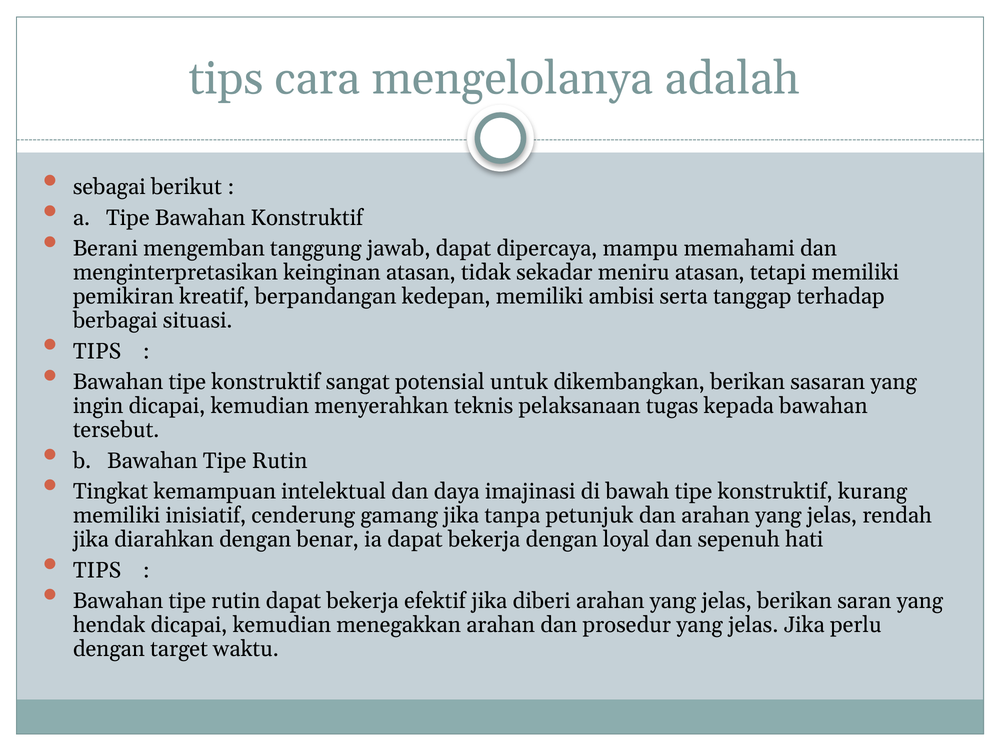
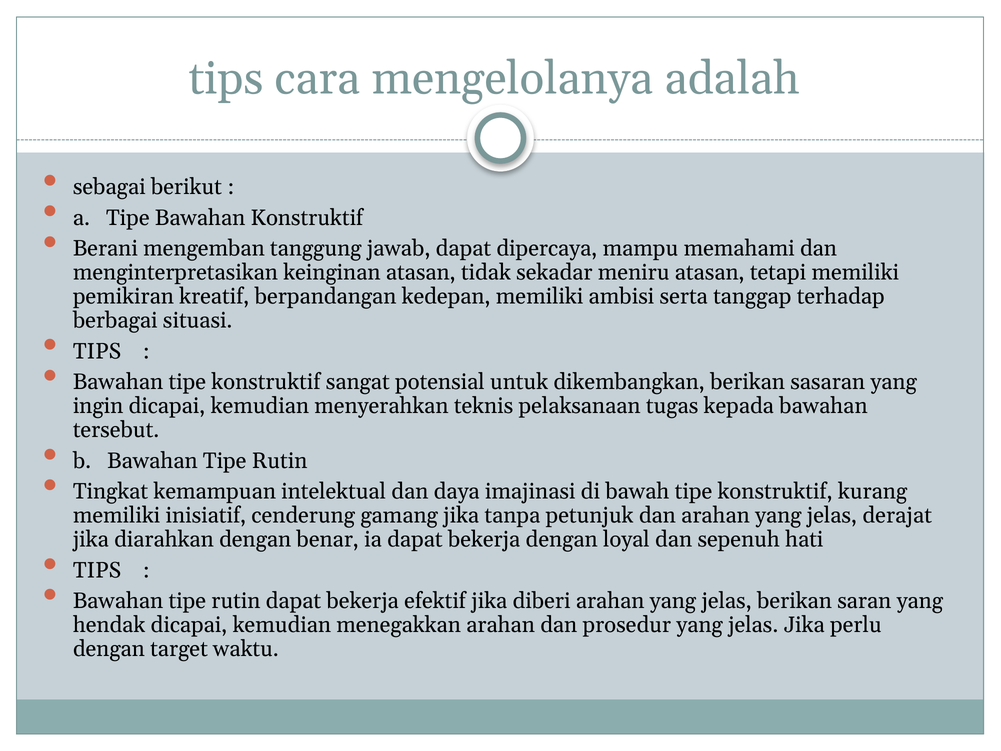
rendah: rendah -> derajat
